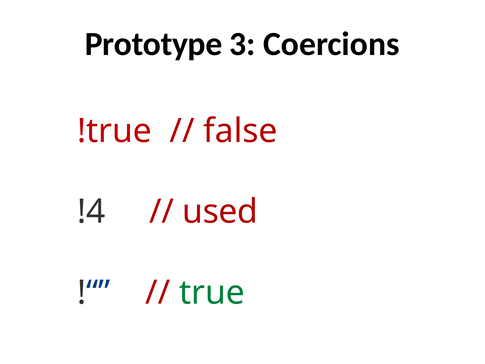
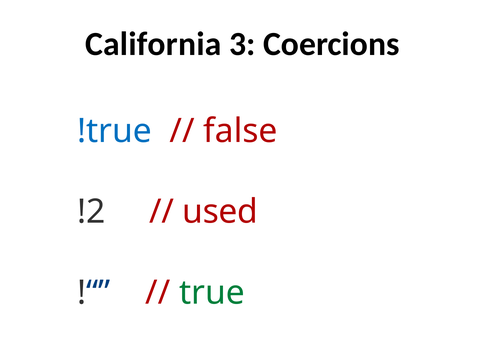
Prototype: Prototype -> California
!true colour: red -> blue
!4: !4 -> !2
